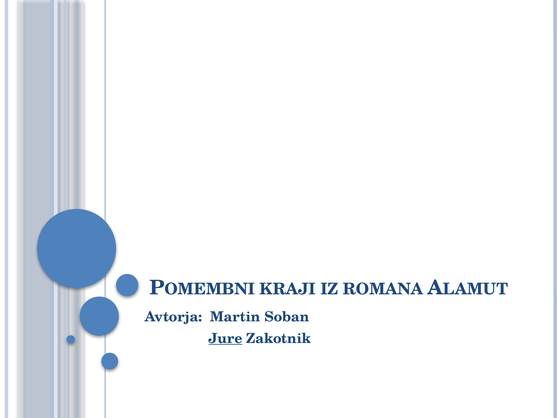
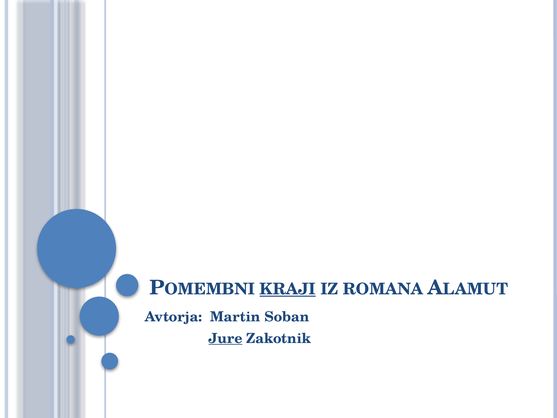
KRAJI underline: none -> present
